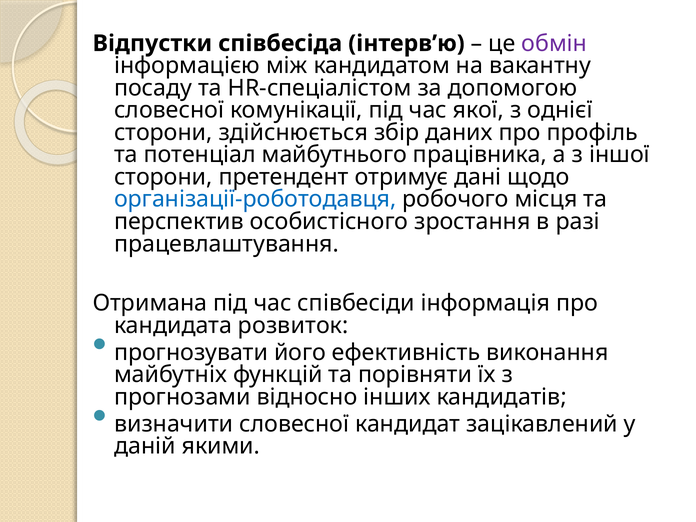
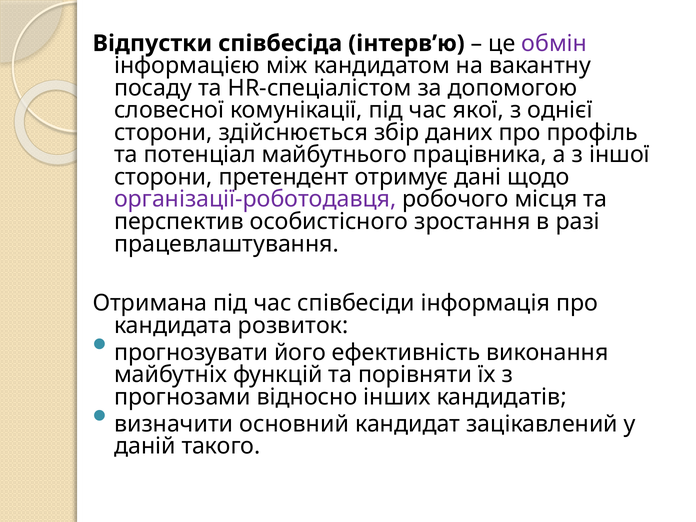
організації-роботодавця colour: blue -> purple
визначити словесної: словесної -> основний
якими: якими -> такого
